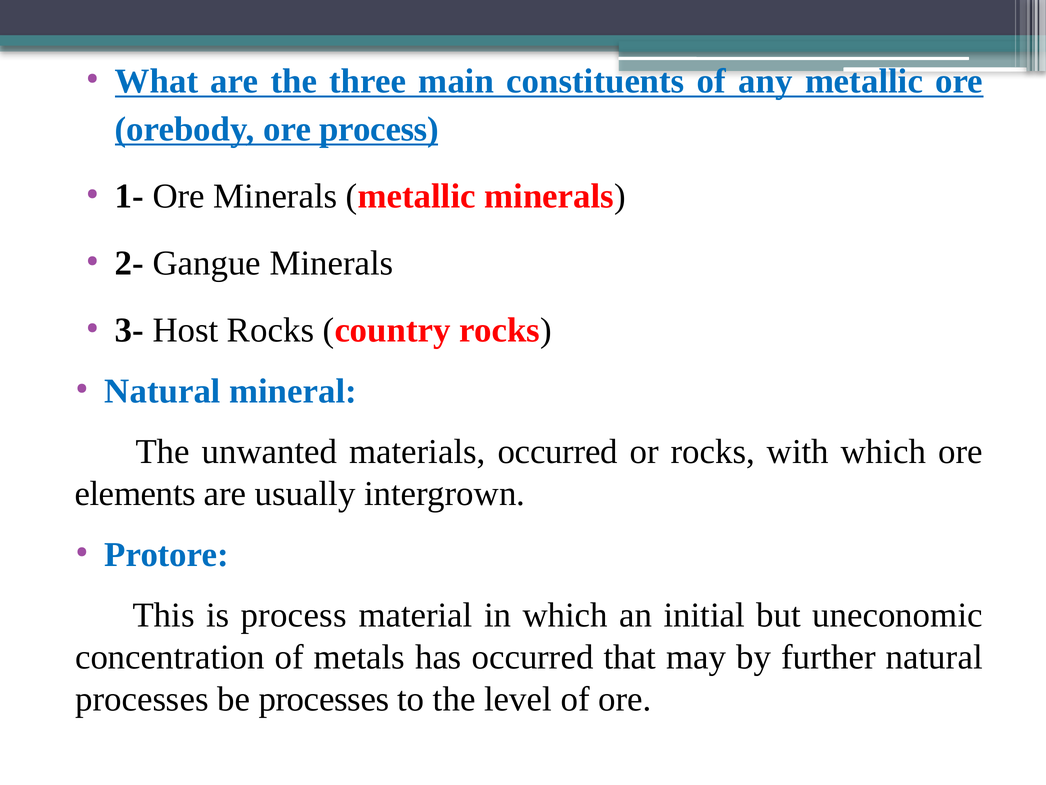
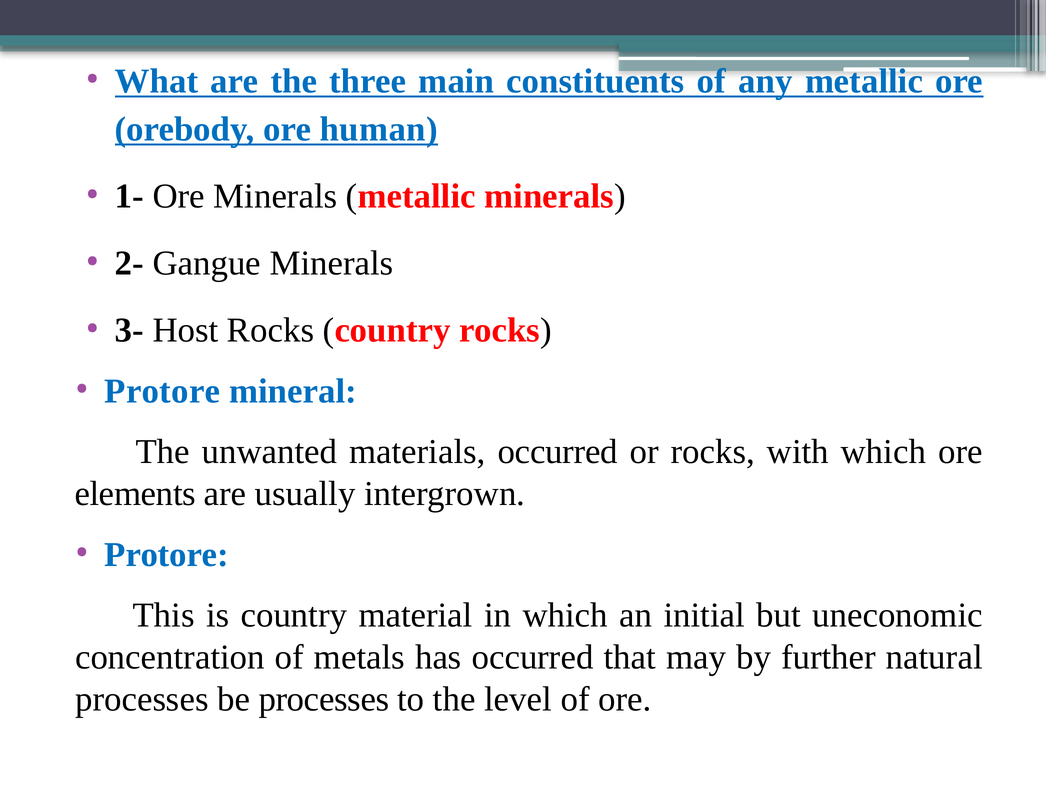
ore process: process -> human
Natural at (163, 391): Natural -> Protore
is process: process -> country
